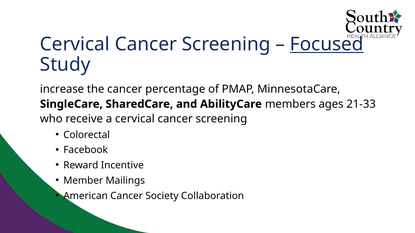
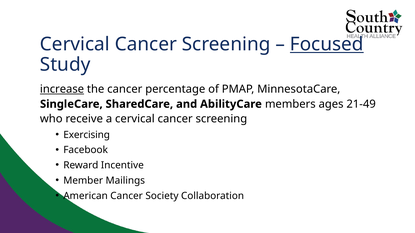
increase underline: none -> present
21-33: 21-33 -> 21-49
Colorectal: Colorectal -> Exercising
